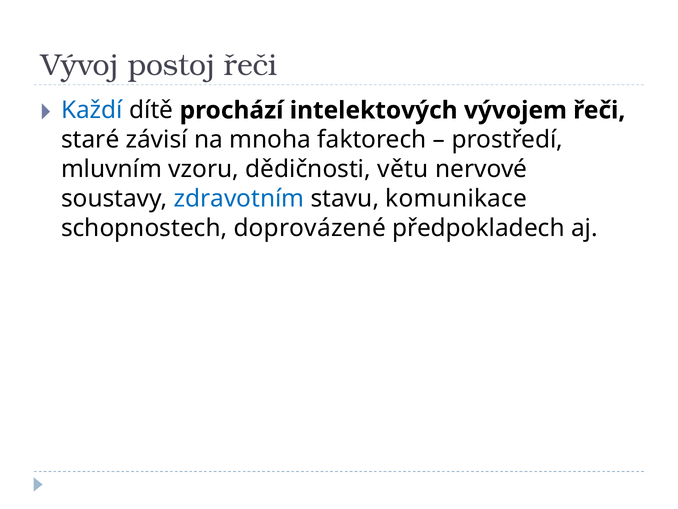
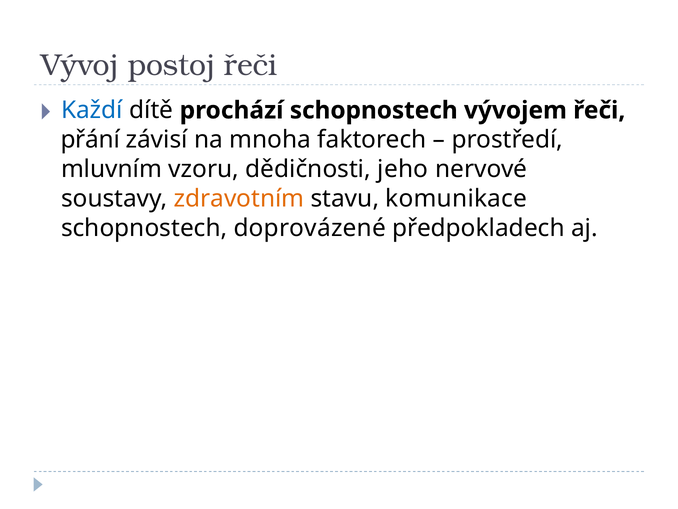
prochází intelektových: intelektových -> schopnostech
staré: staré -> přání
větu: větu -> jeho
zdravotním colour: blue -> orange
